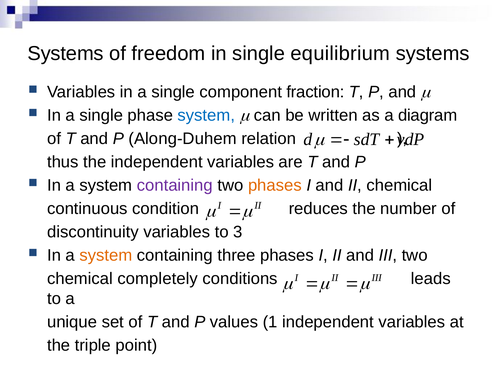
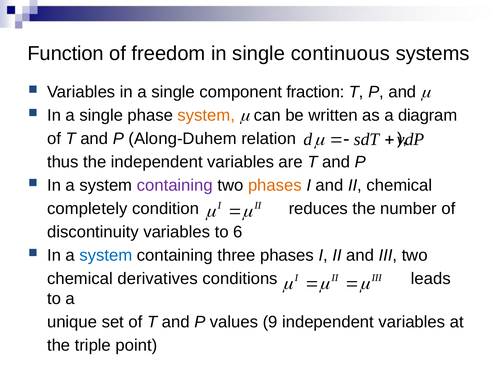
Systems at (66, 53): Systems -> Function
equilibrium: equilibrium -> continuous
system at (206, 115) colour: blue -> orange
continuous: continuous -> completely
3: 3 -> 6
system at (106, 255) colour: orange -> blue
completely: completely -> derivatives
1: 1 -> 9
